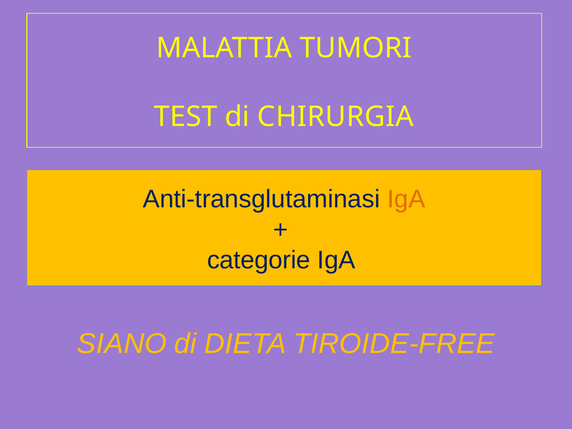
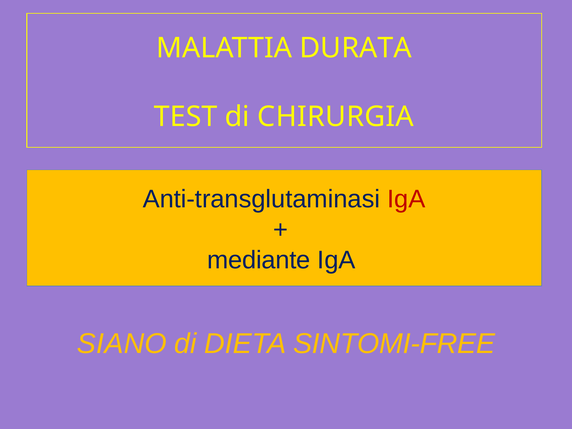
TUMORI: TUMORI -> DURATA
IgA at (406, 199) colour: orange -> red
categorie: categorie -> mediante
TIROIDE-FREE: TIROIDE-FREE -> SINTOMI-FREE
